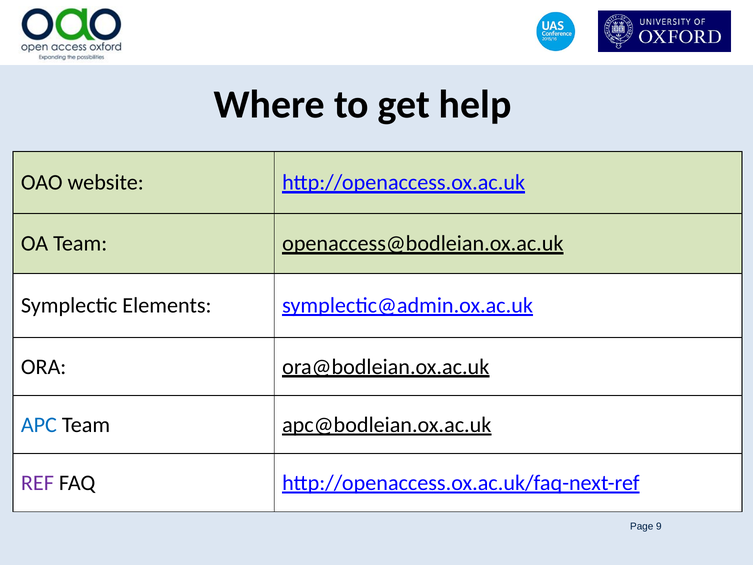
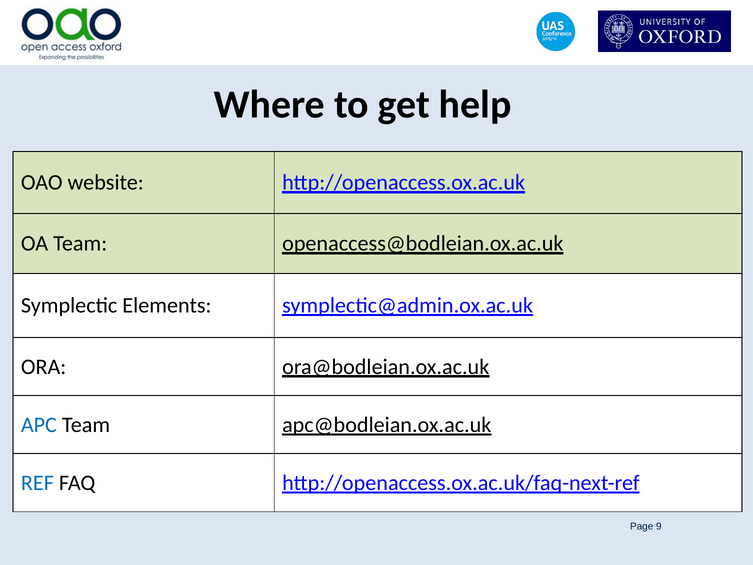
REF colour: purple -> blue
